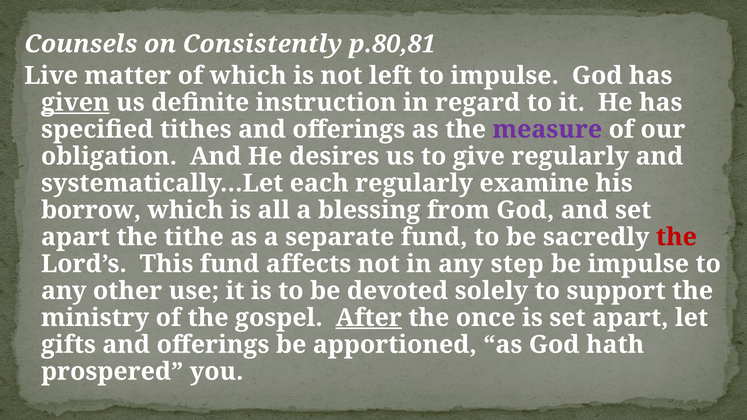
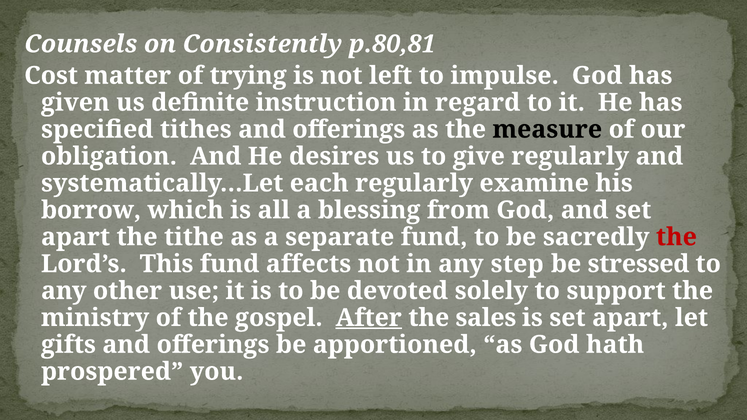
Live: Live -> Cost
of which: which -> trying
given underline: present -> none
measure colour: purple -> black
be impulse: impulse -> stressed
once: once -> sales
